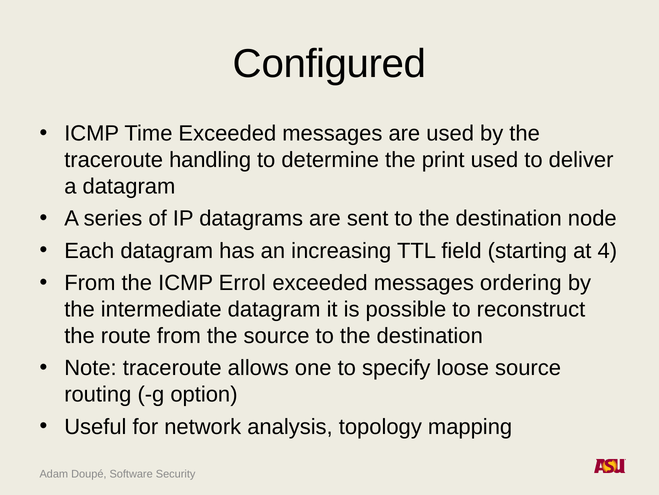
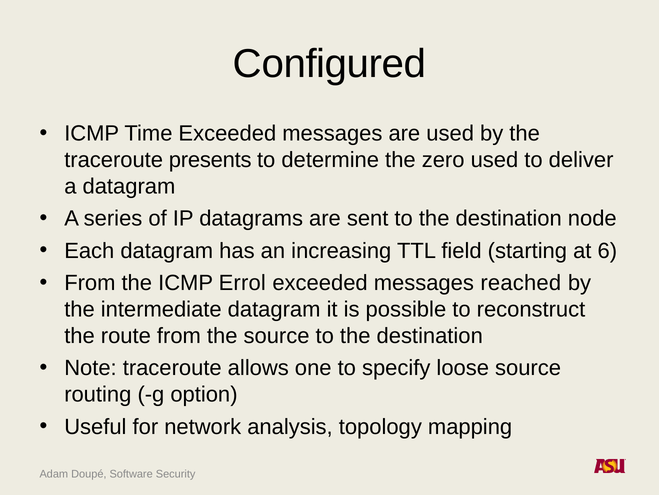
handling: handling -> presents
print: print -> zero
4: 4 -> 6
ordering: ordering -> reached
